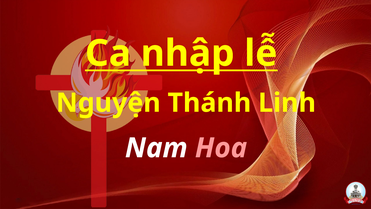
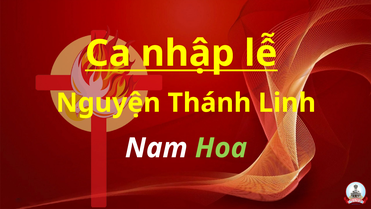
Hoa colour: pink -> light green
